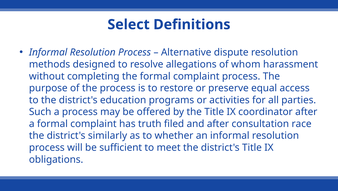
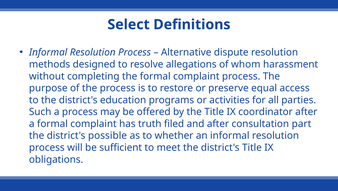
race: race -> part
similarly: similarly -> possible
